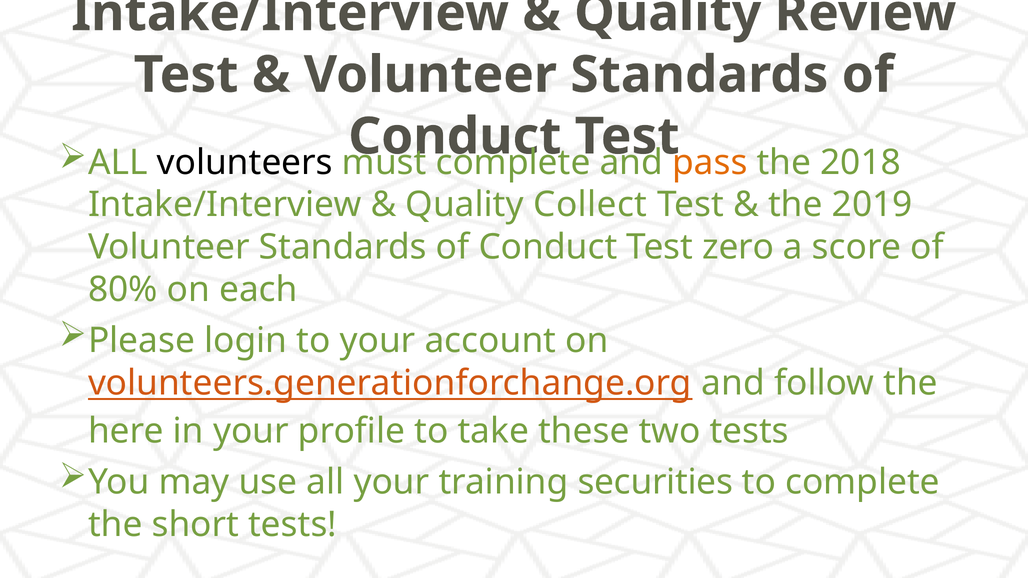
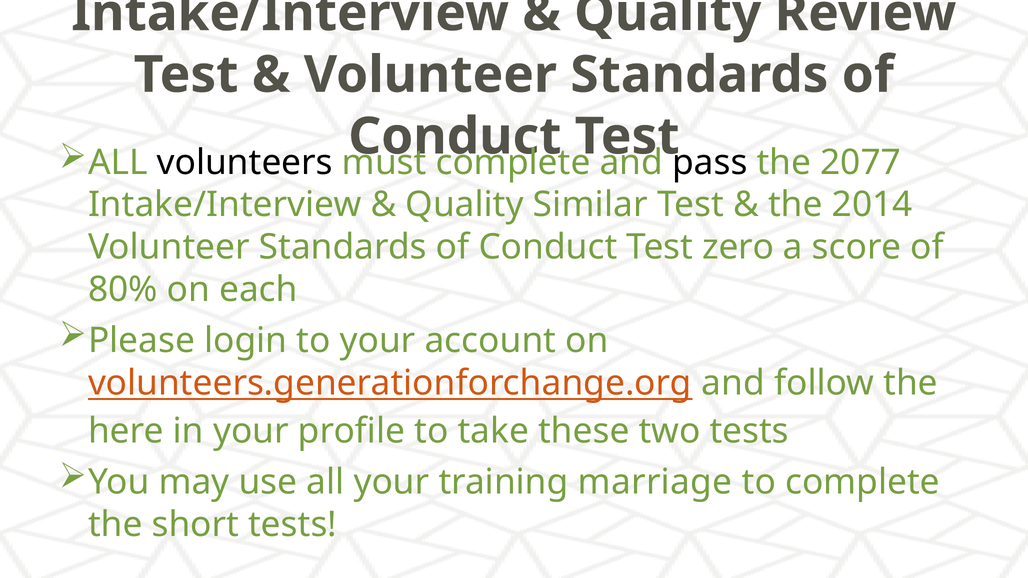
pass colour: orange -> black
2018: 2018 -> 2077
Collect: Collect -> Similar
2019: 2019 -> 2014
securities: securities -> marriage
